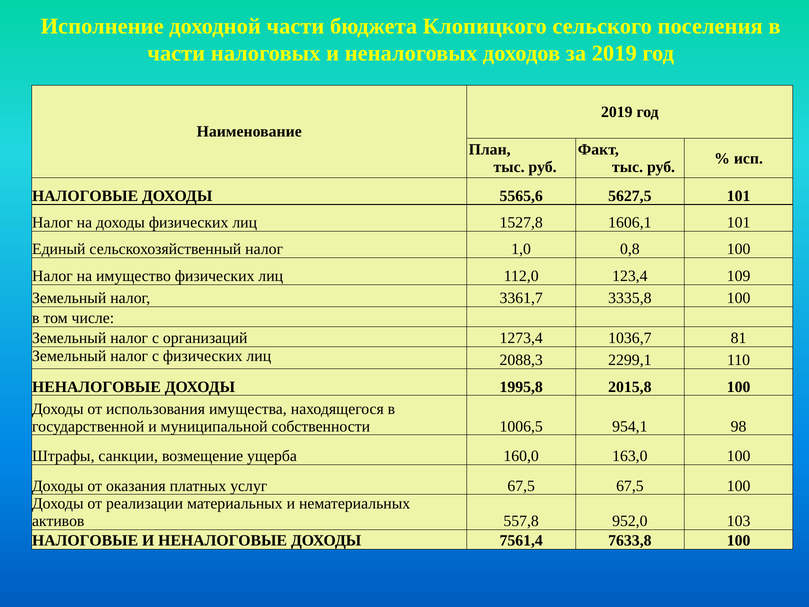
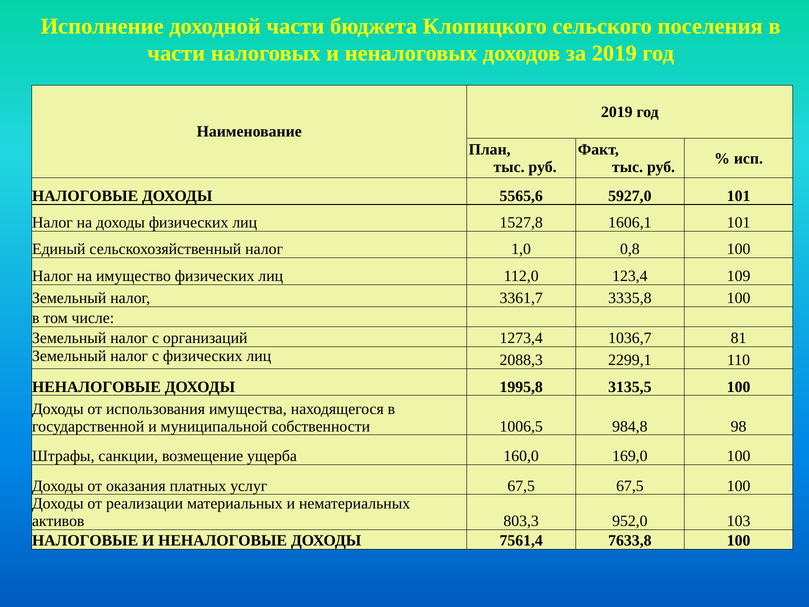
5627,5: 5627,5 -> 5927,0
2015,8: 2015,8 -> 3135,5
954,1: 954,1 -> 984,8
163,0: 163,0 -> 169,0
557,8: 557,8 -> 803,3
